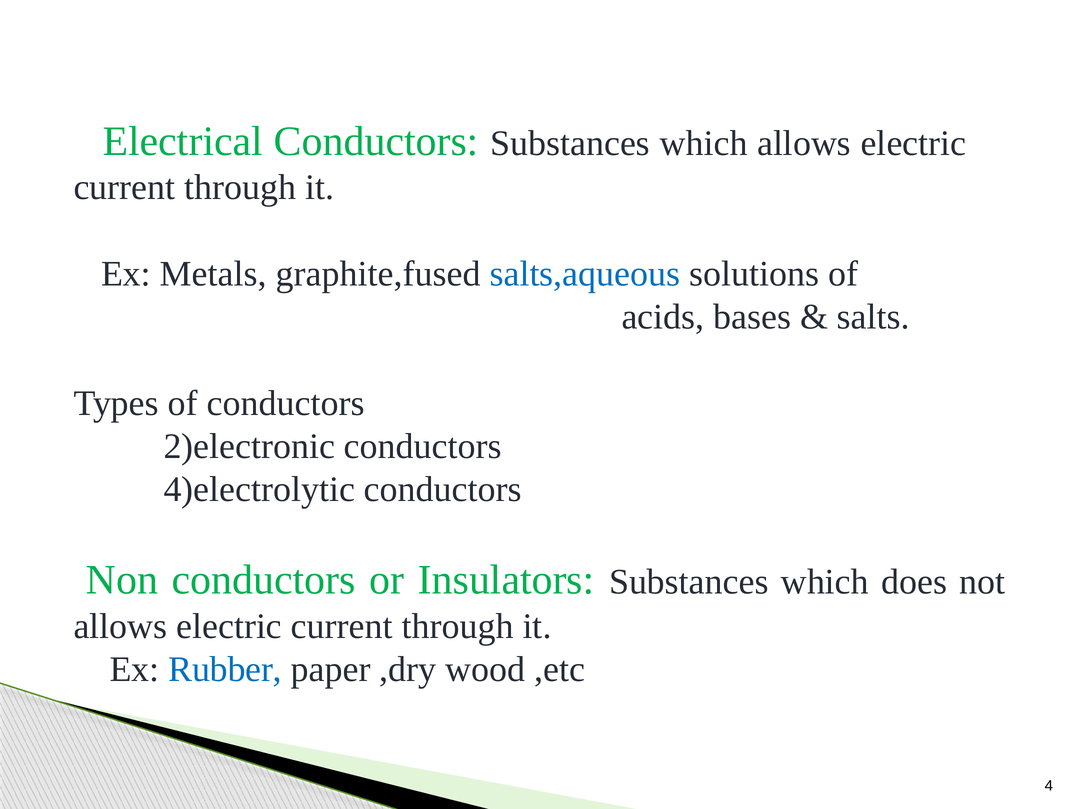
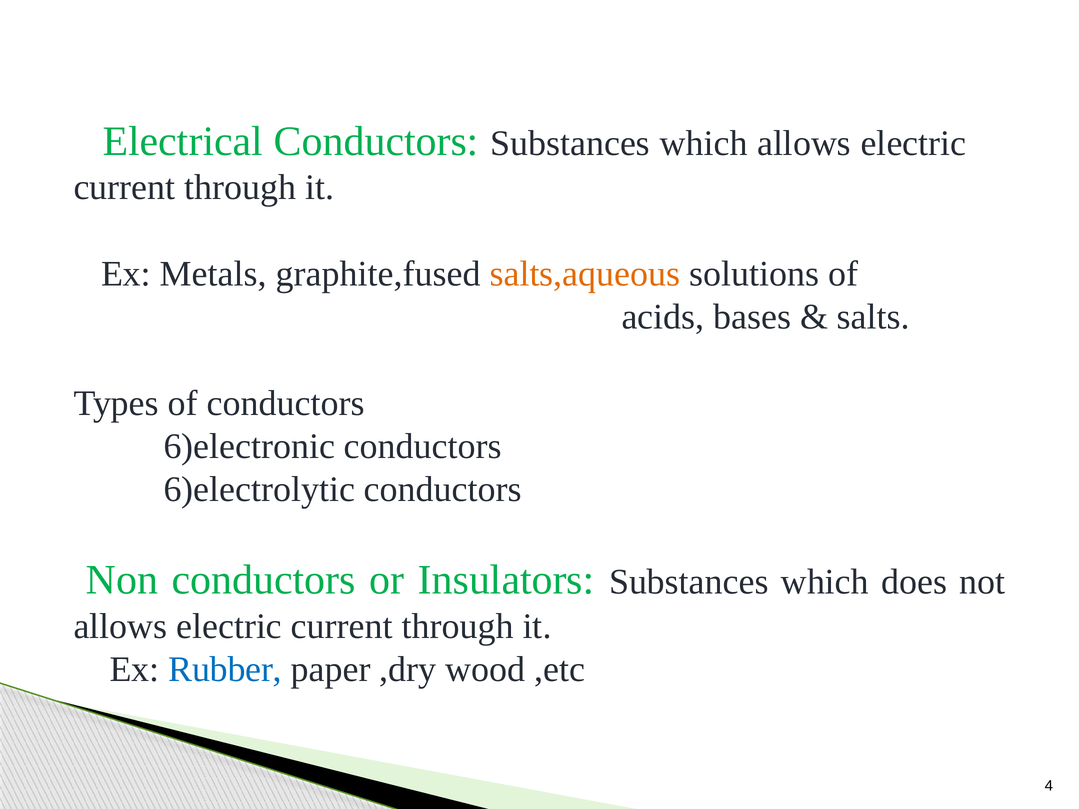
salts,aqueous colour: blue -> orange
2)electronic: 2)electronic -> 6)electronic
4)electrolytic: 4)electrolytic -> 6)electrolytic
